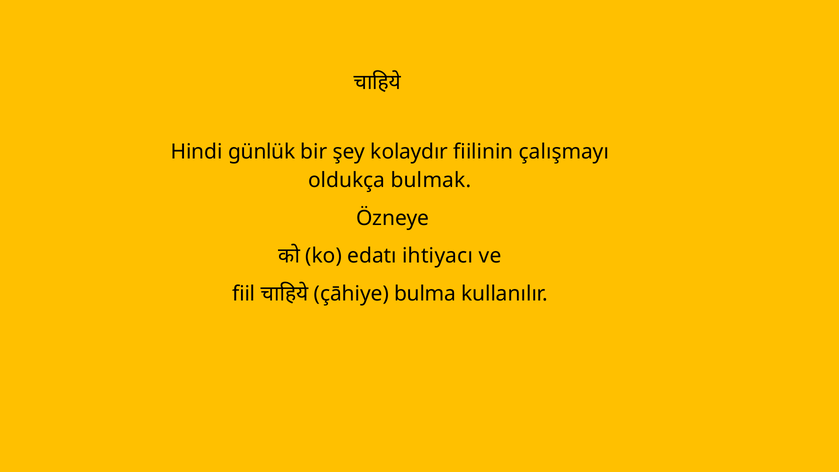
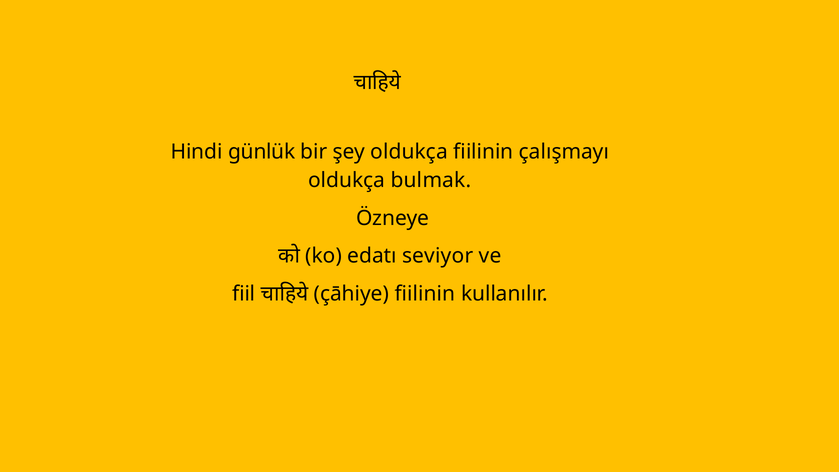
şey kolaydır: kolaydır -> oldukça
ihtiyacı: ihtiyacı -> seviyor
çāhiye bulma: bulma -> fiilinin
